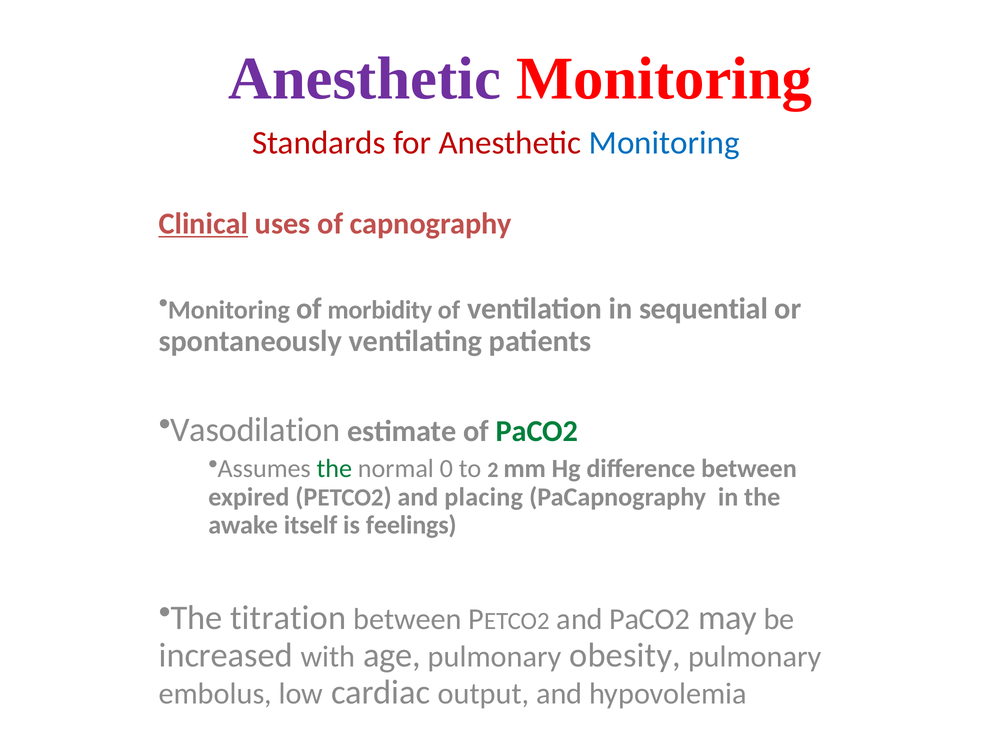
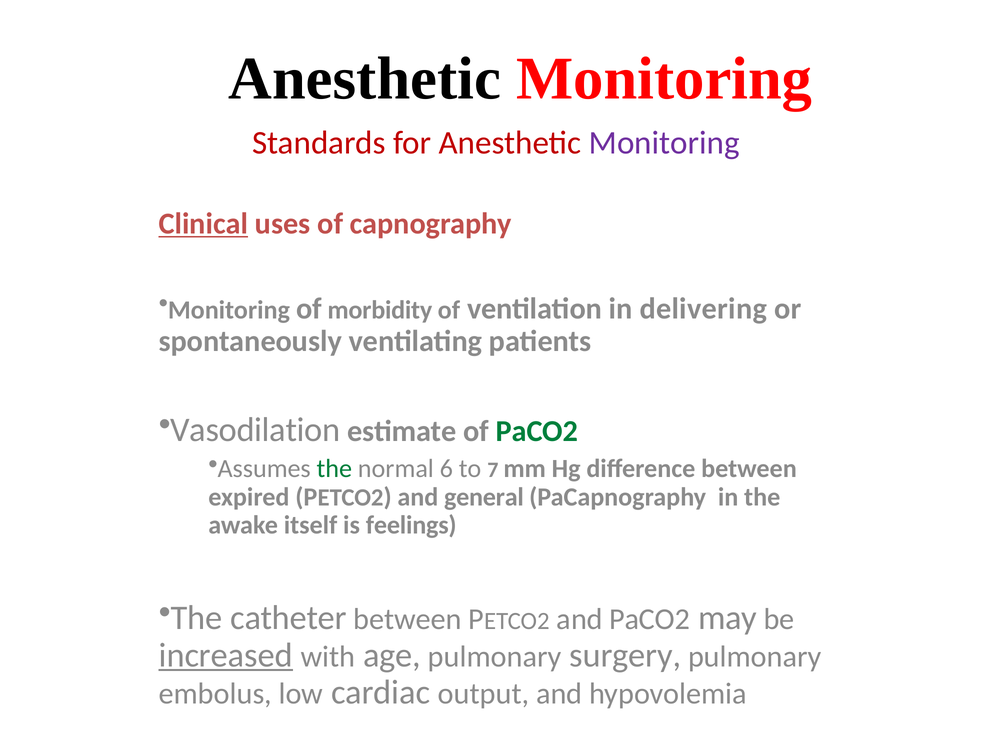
Anesthetic at (365, 79) colour: purple -> black
Monitoring at (664, 143) colour: blue -> purple
sequential: sequential -> delivering
0: 0 -> 6
2: 2 -> 7
placing: placing -> general
titration: titration -> catheter
increased underline: none -> present
obesity: obesity -> surgery
